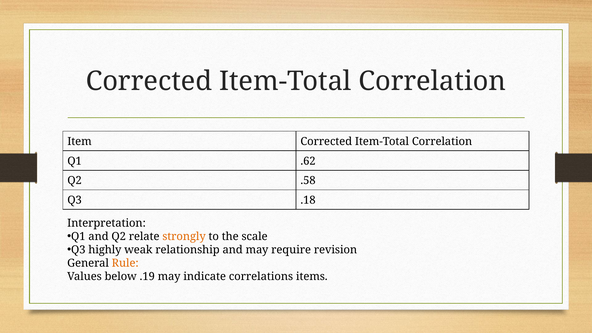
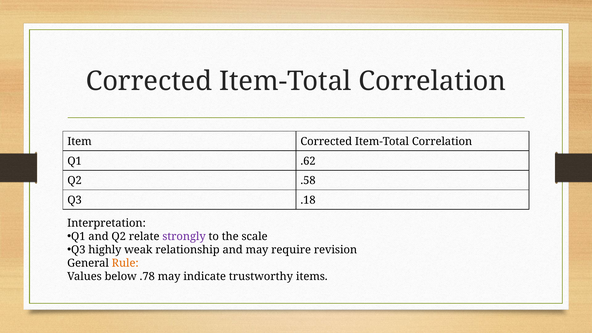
strongly colour: orange -> purple
.19: .19 -> .78
correlations: correlations -> trustworthy
